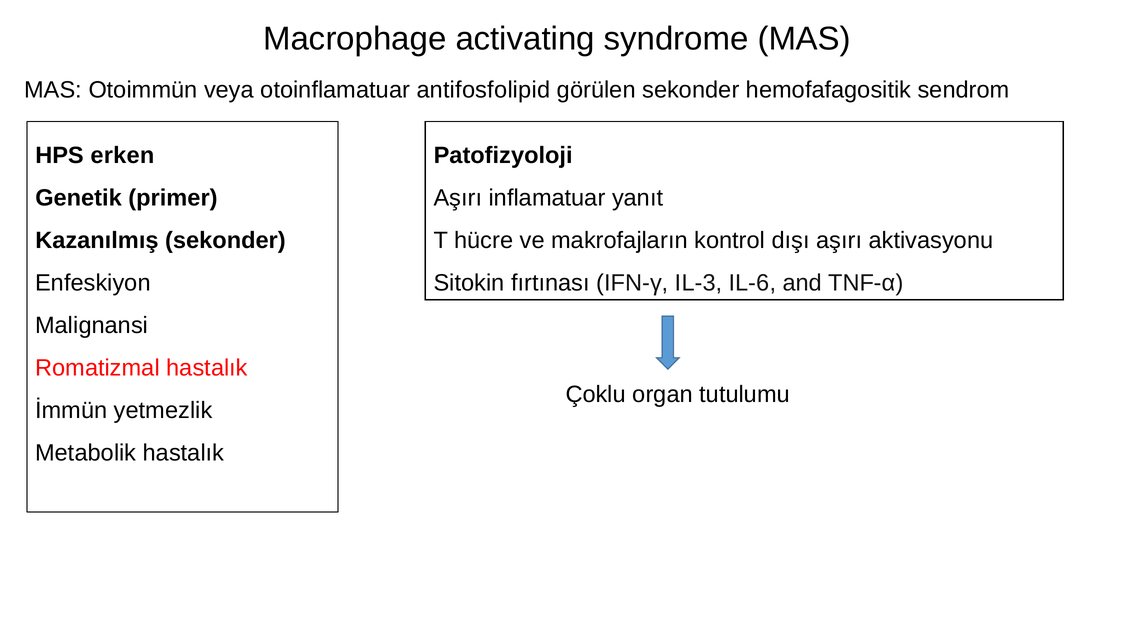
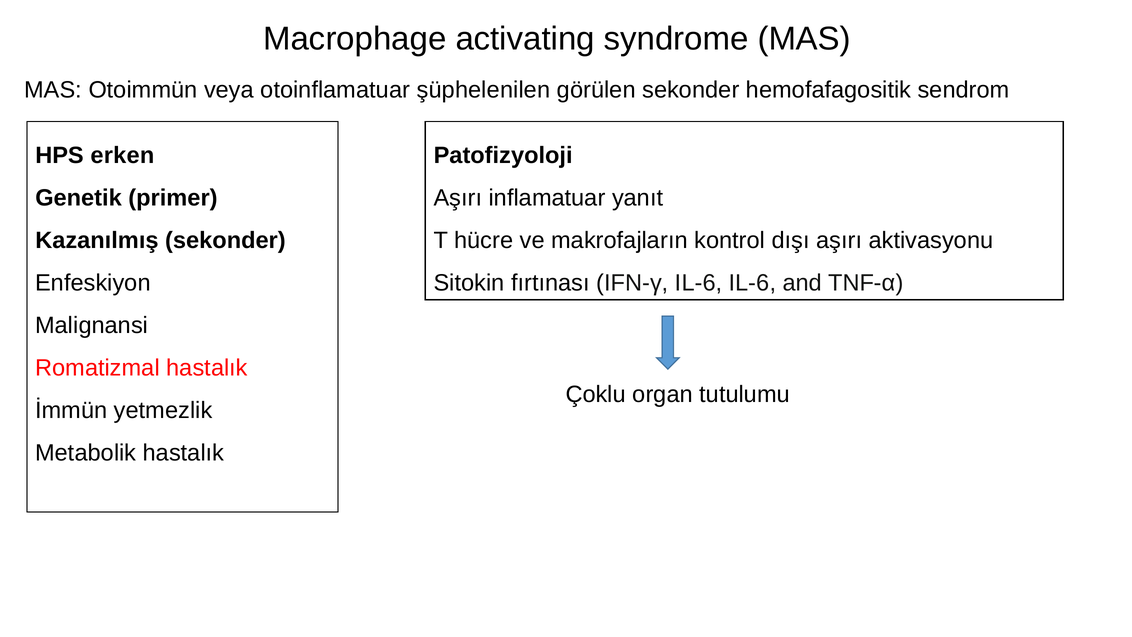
antifosfolipid: antifosfolipid -> şüphelenilen
IFN-γ IL-3: IL-3 -> IL-6
